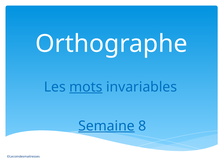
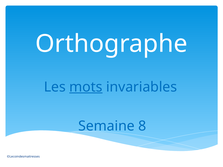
Semaine underline: present -> none
